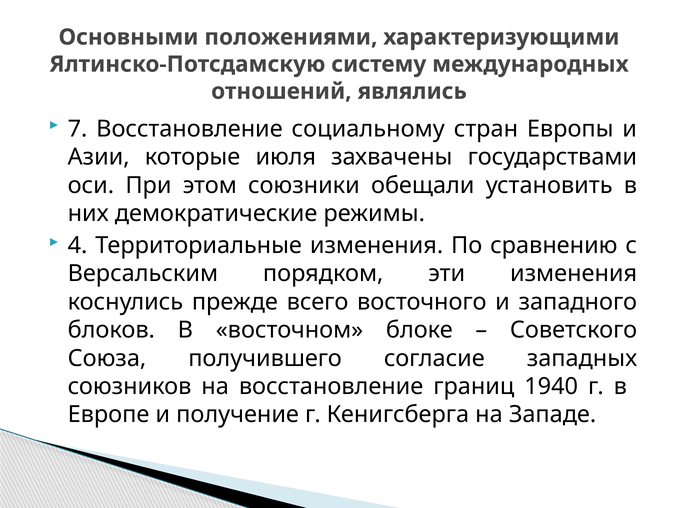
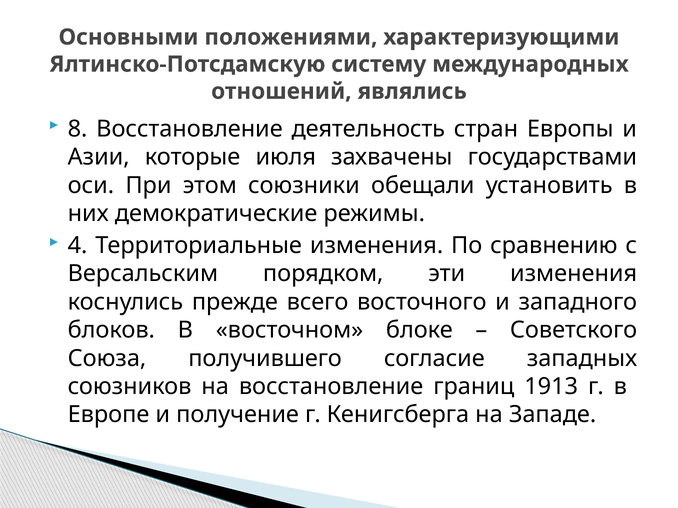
7: 7 -> 8
социальному: социальному -> деятельность
1940: 1940 -> 1913
